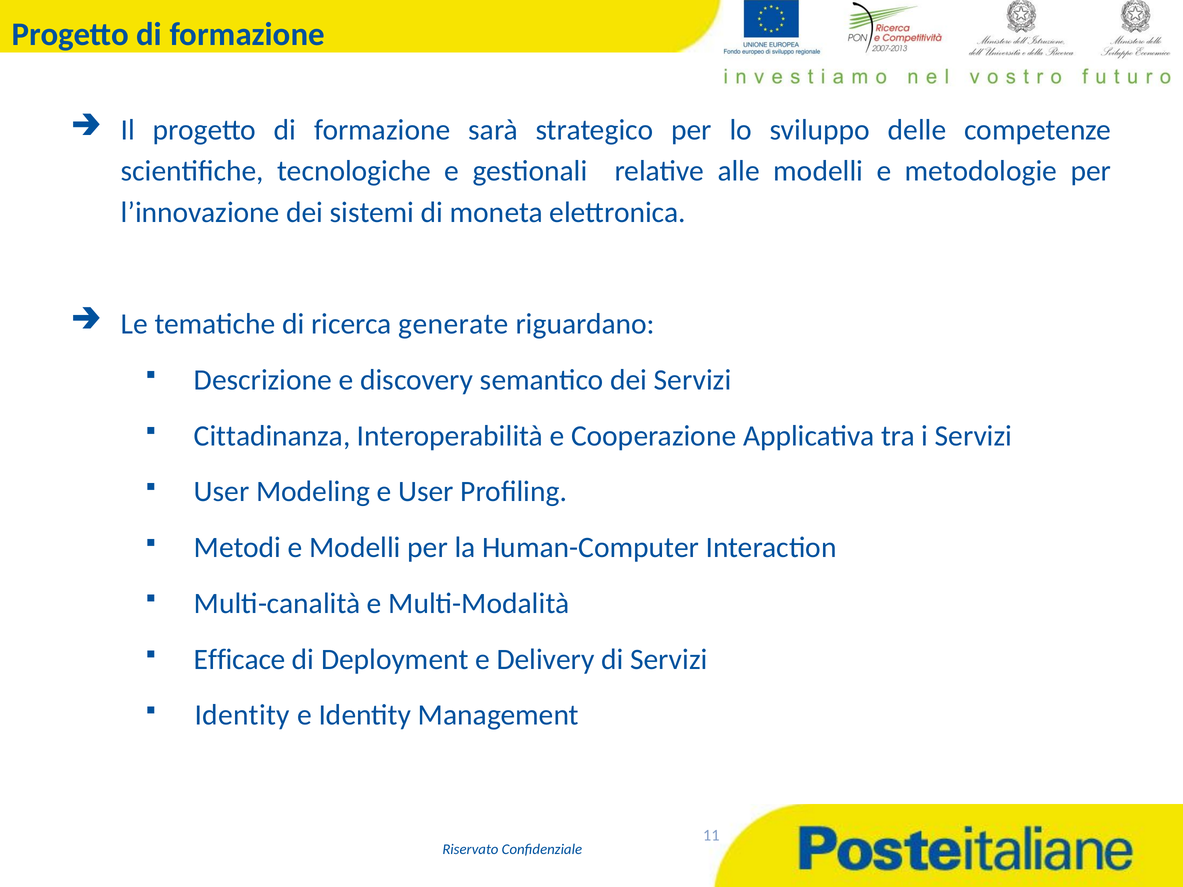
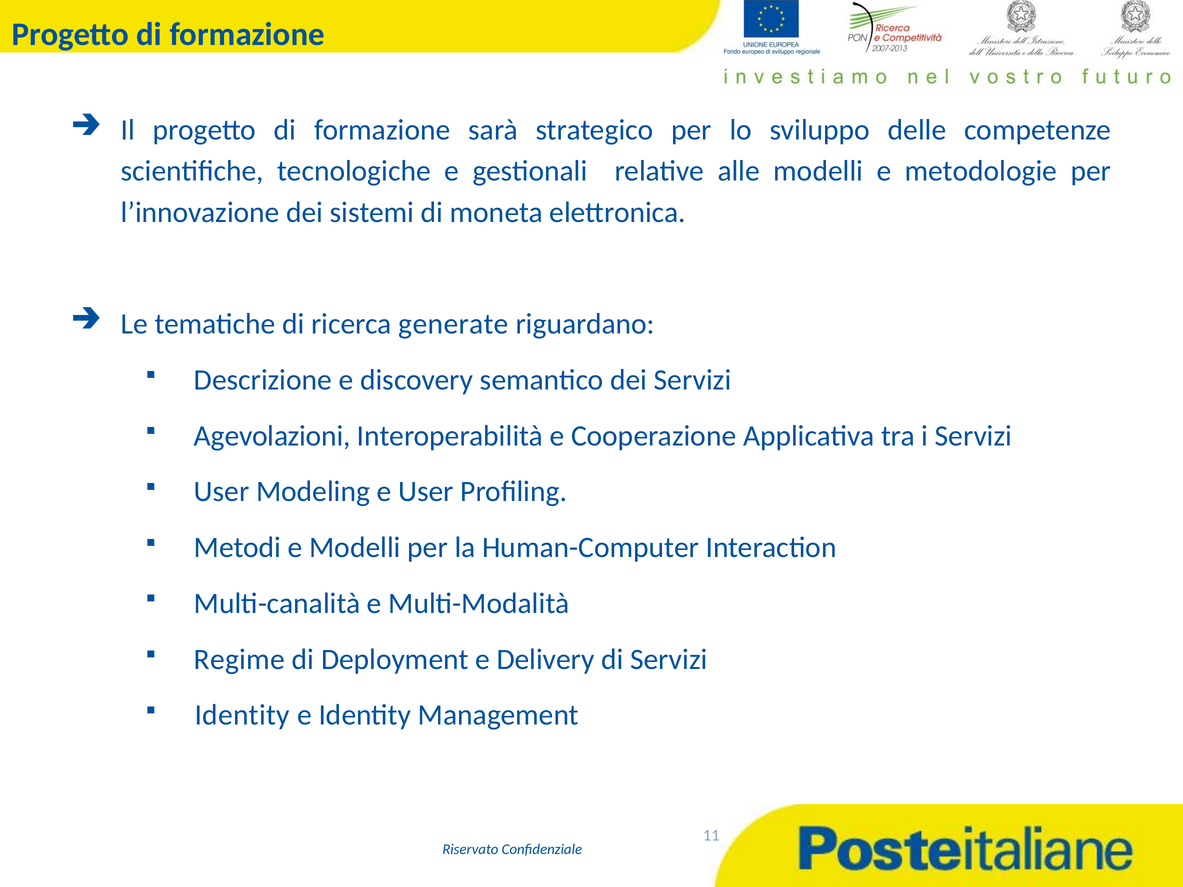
Cittadinanza: Cittadinanza -> Agevolazioni
Efficace: Efficace -> Regime
